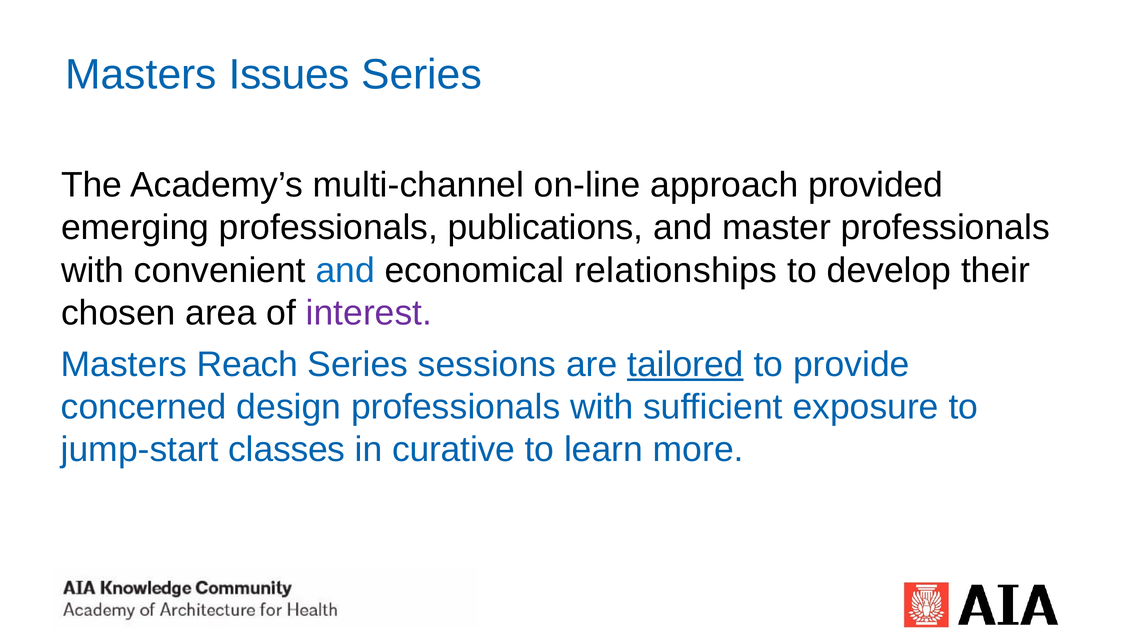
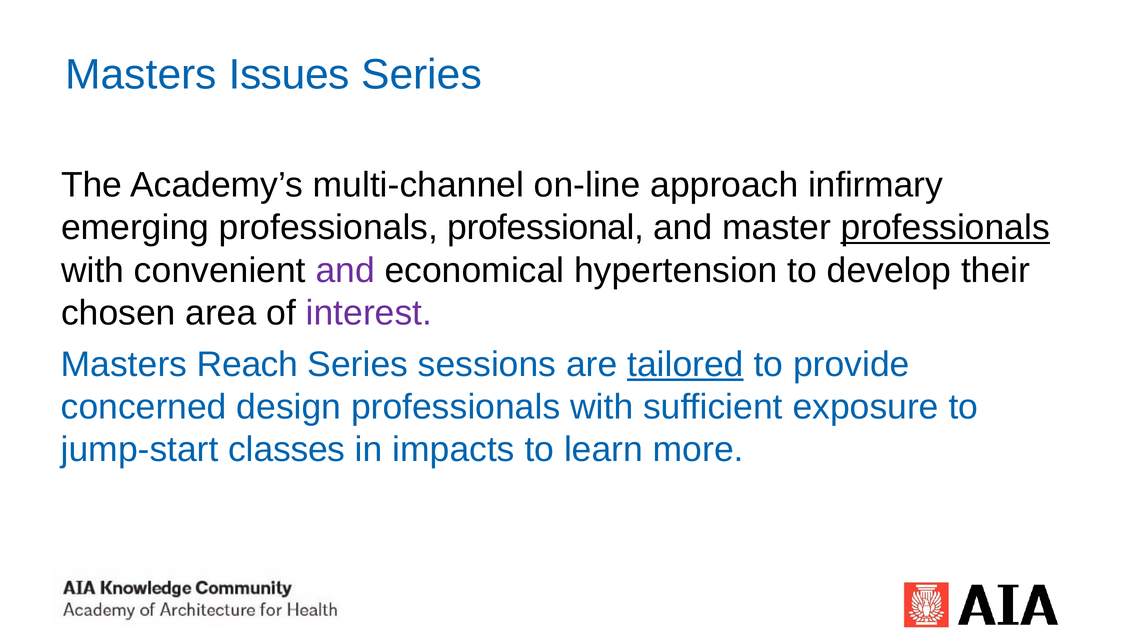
provided: provided -> infirmary
publications: publications -> professional
professionals at (945, 228) underline: none -> present
and at (345, 271) colour: blue -> purple
relationships: relationships -> hypertension
curative: curative -> impacts
